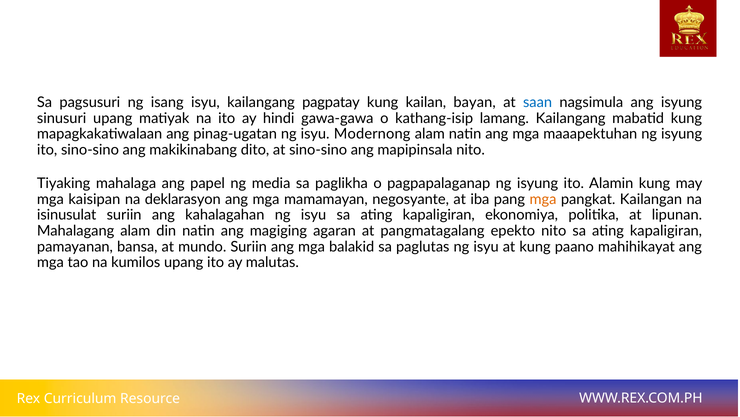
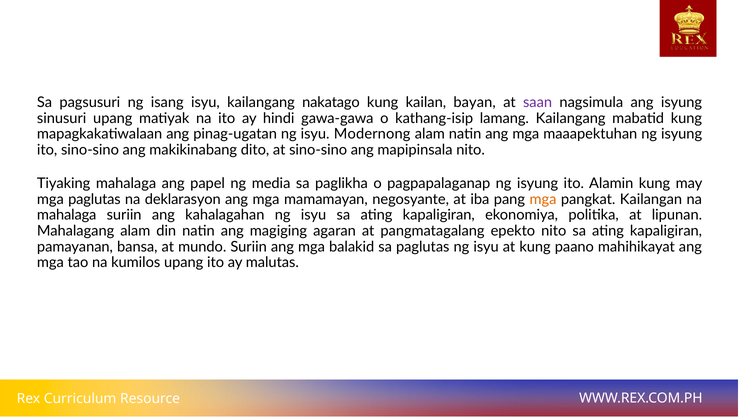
pagpatay: pagpatay -> nakatago
saan colour: blue -> purple
mga kaisipan: kaisipan -> paglutas
isinusulat at (67, 215): isinusulat -> mahalaga
